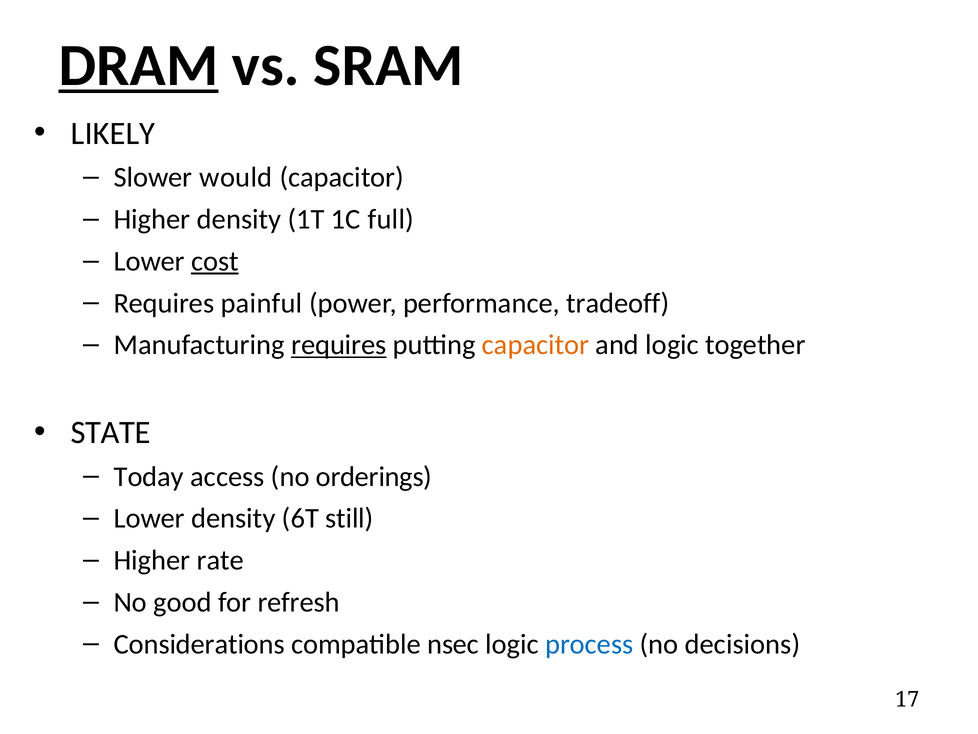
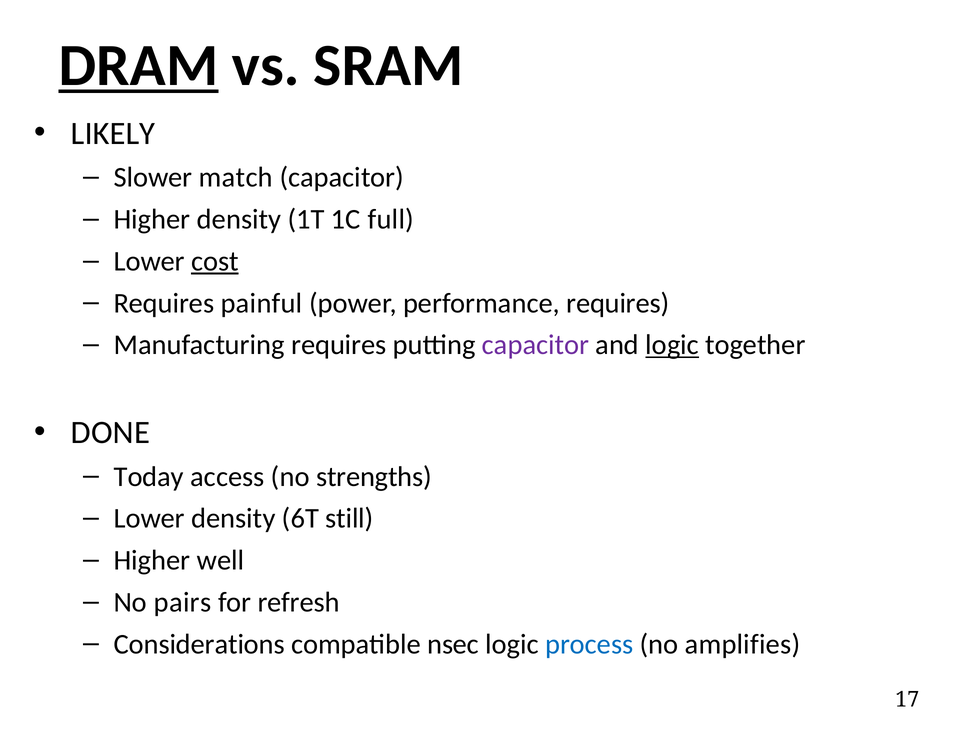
would: would -> match
performance tradeoff: tradeoff -> requires
requires at (339, 345) underline: present -> none
capacitor at (535, 345) colour: orange -> purple
logic at (672, 345) underline: none -> present
STATE: STATE -> DONE
orderings: orderings -> strengths
rate: rate -> well
good: good -> pairs
decisions: decisions -> amplifies
